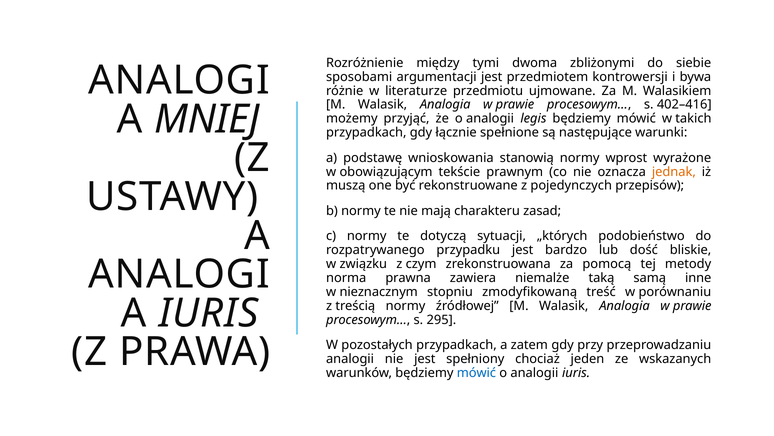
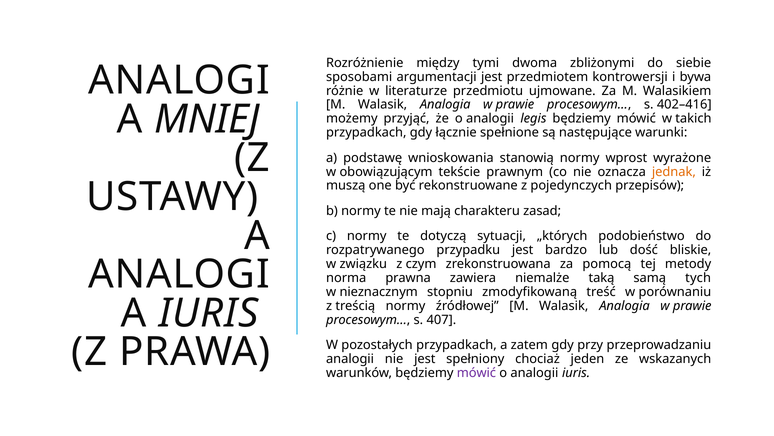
inne: inne -> tych
295: 295 -> 407
mówić at (476, 372) colour: blue -> purple
